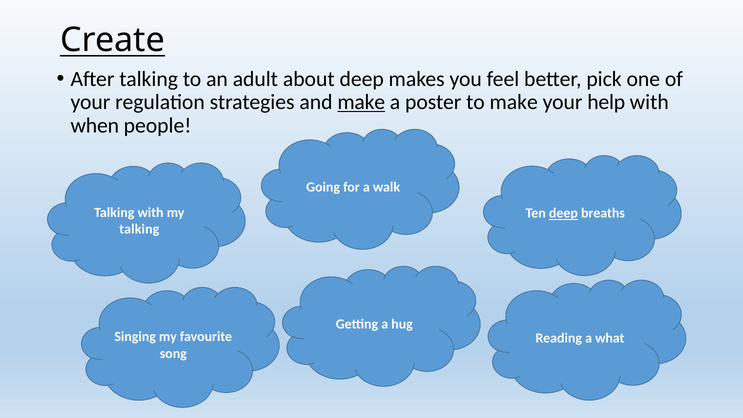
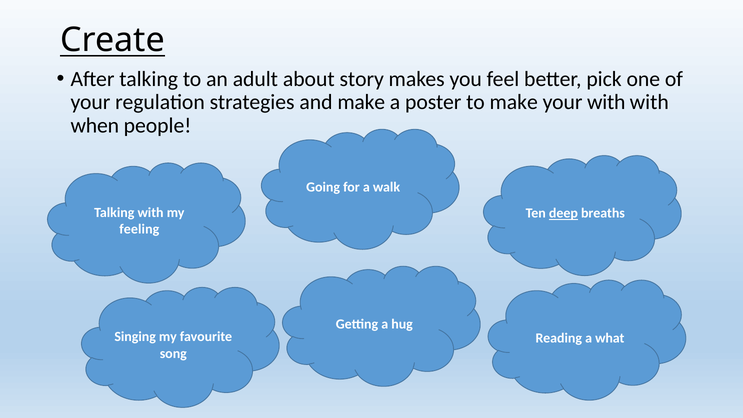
about deep: deep -> story
make at (361, 102) underline: present -> none
your help: help -> with
talking at (139, 229): talking -> feeling
